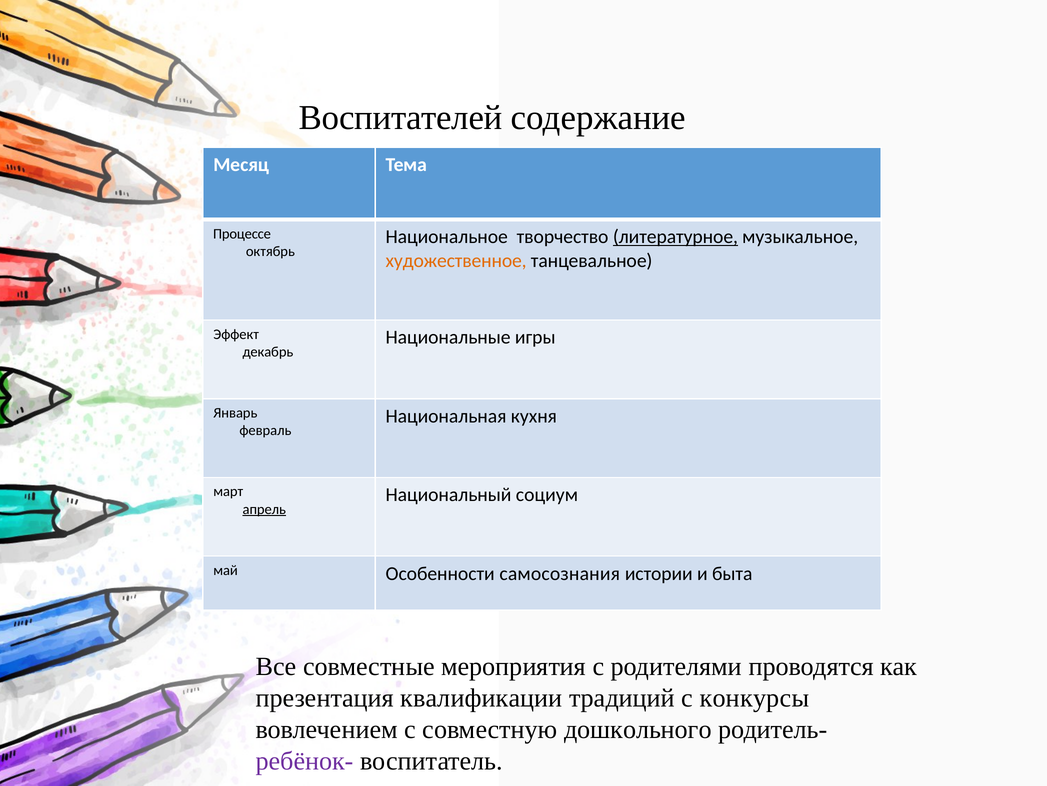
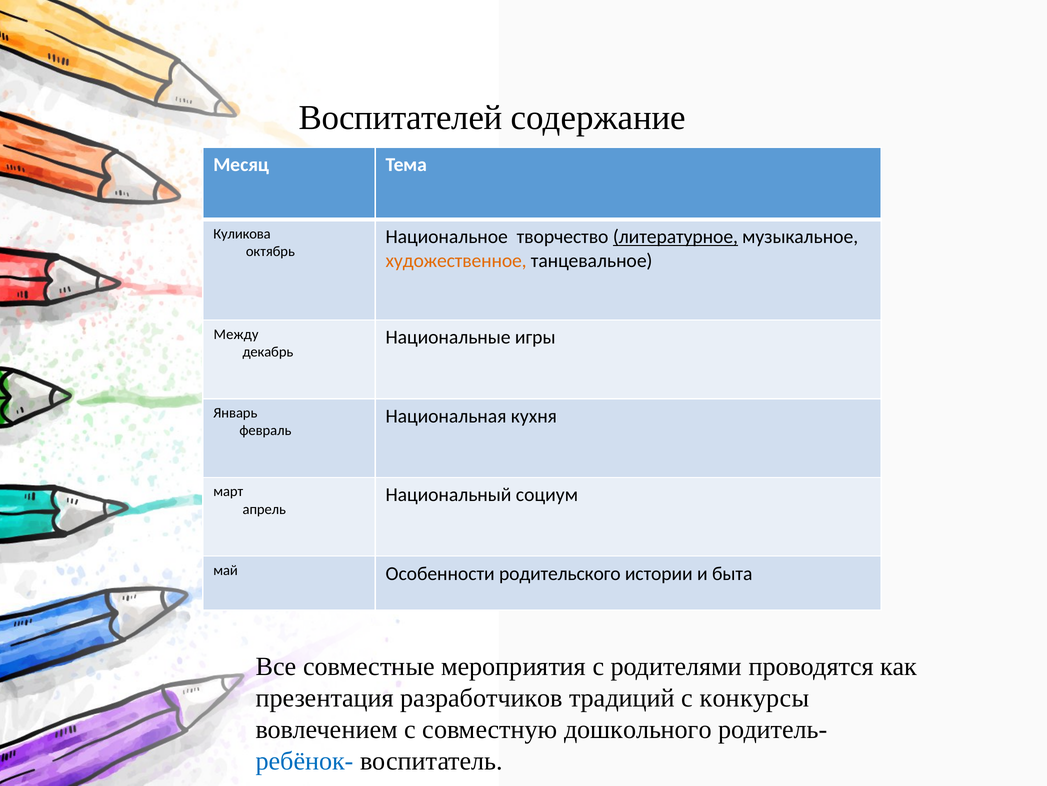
Процессе: Процессе -> Куликова
Эффект: Эффект -> Между
апрель underline: present -> none
самосознания: самосознания -> родительского
квалификации: квалификации -> разработчиков
ребёнок- colour: purple -> blue
